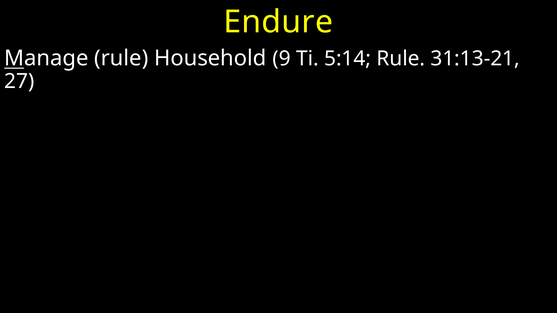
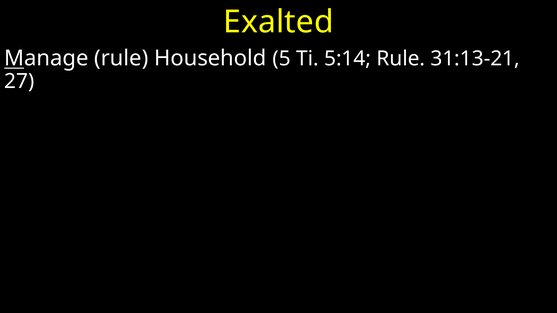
Endure: Endure -> Exalted
9: 9 -> 5
